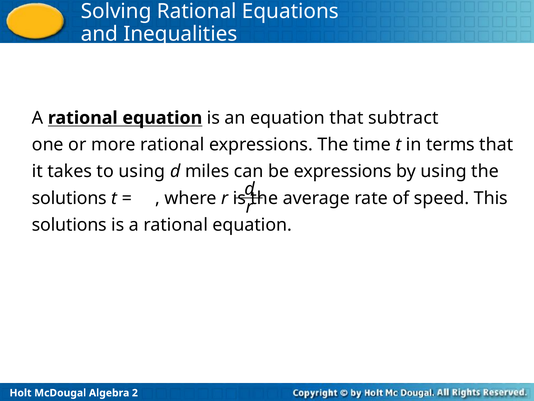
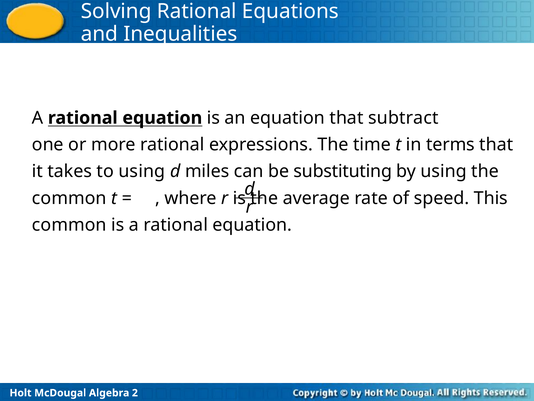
be expressions: expressions -> substituting
solutions at (69, 198): solutions -> common
solutions at (69, 225): solutions -> common
